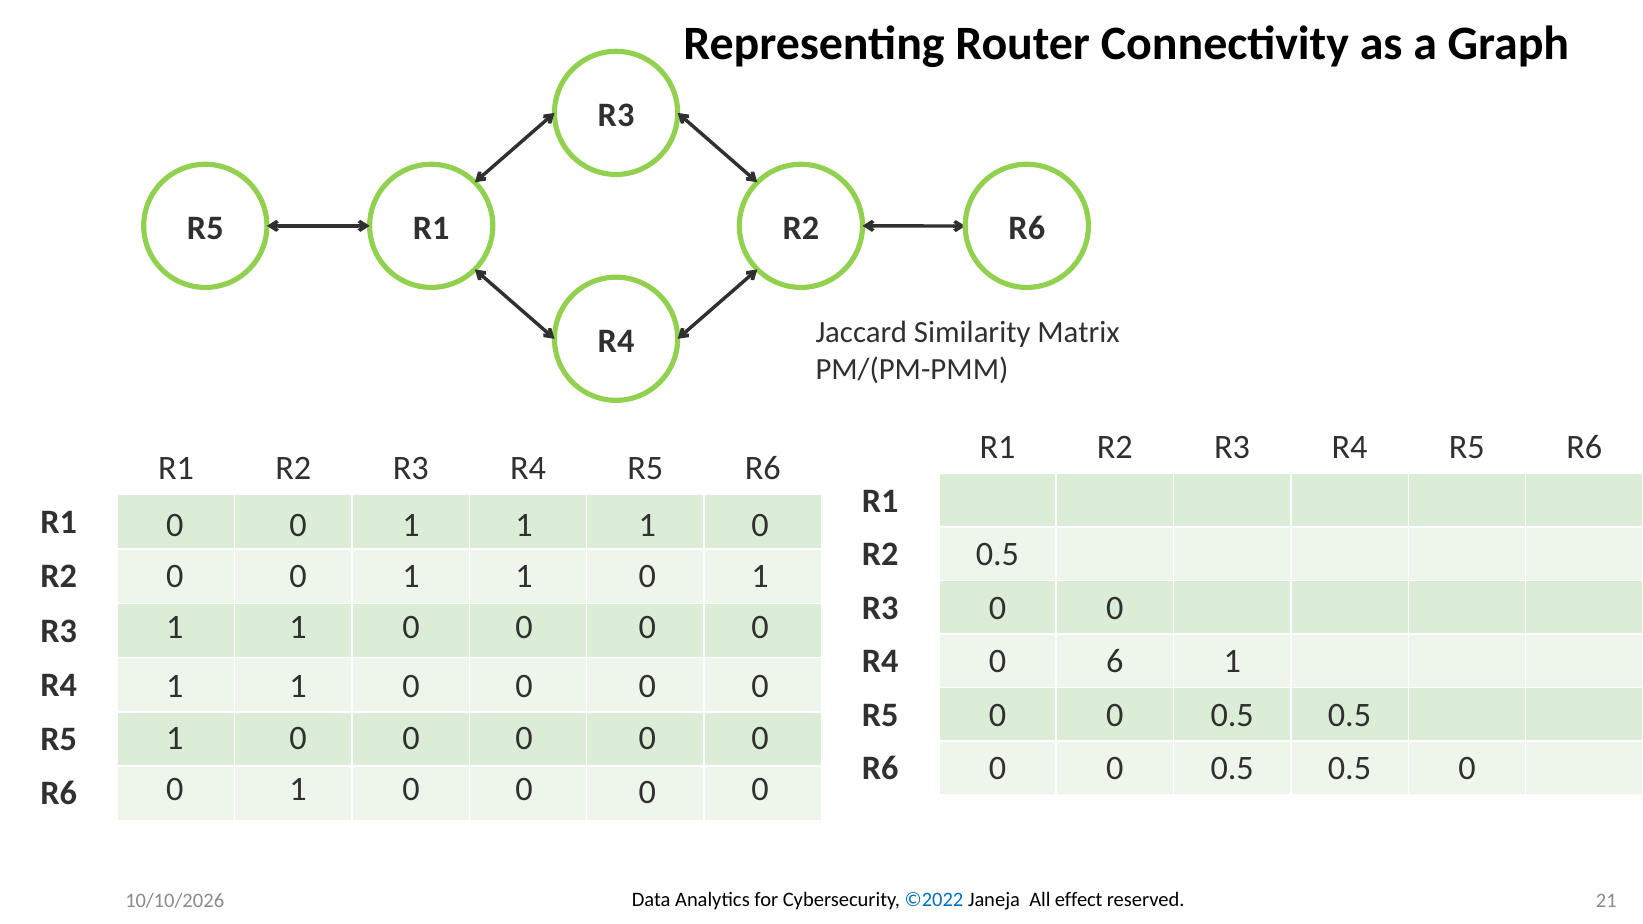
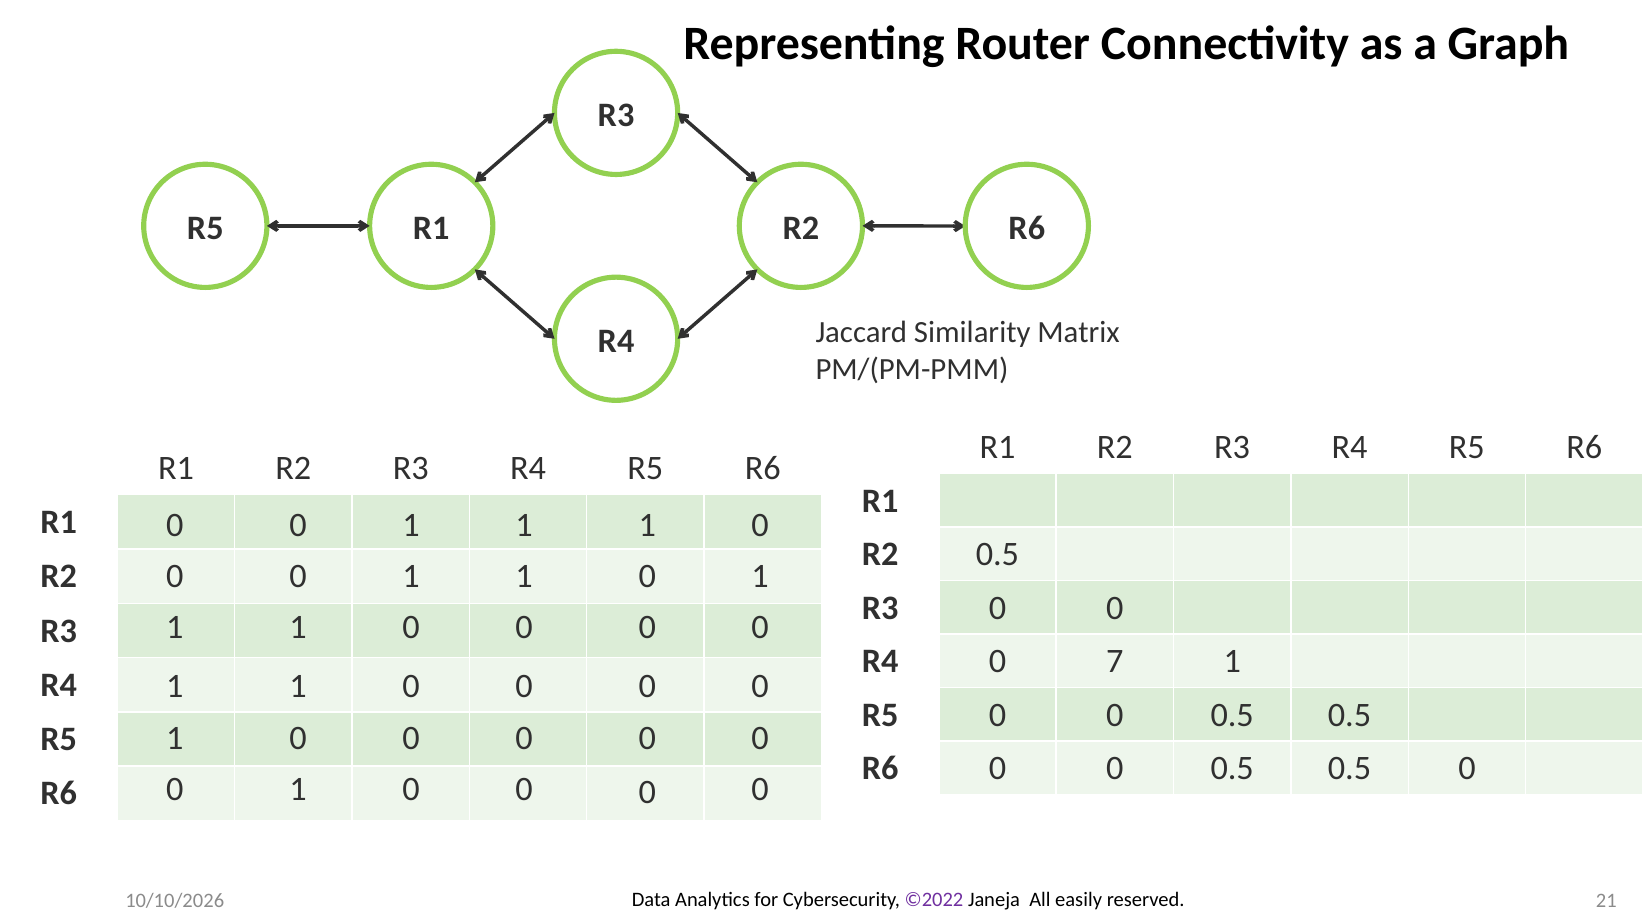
6: 6 -> 7
©2022 colour: blue -> purple
effect: effect -> easily
